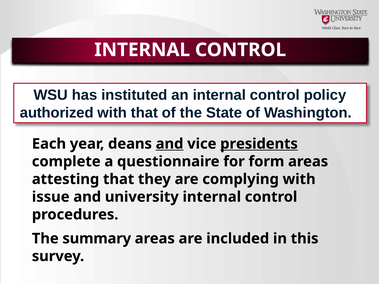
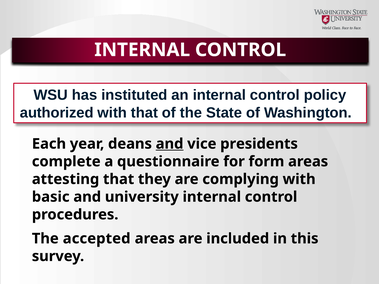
presidents underline: present -> none
issue: issue -> basic
summary: summary -> accepted
